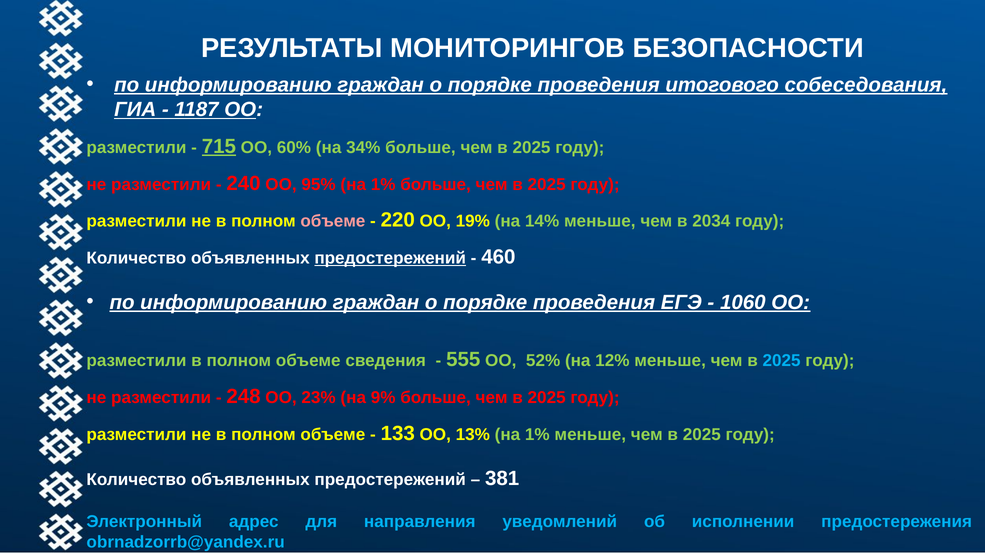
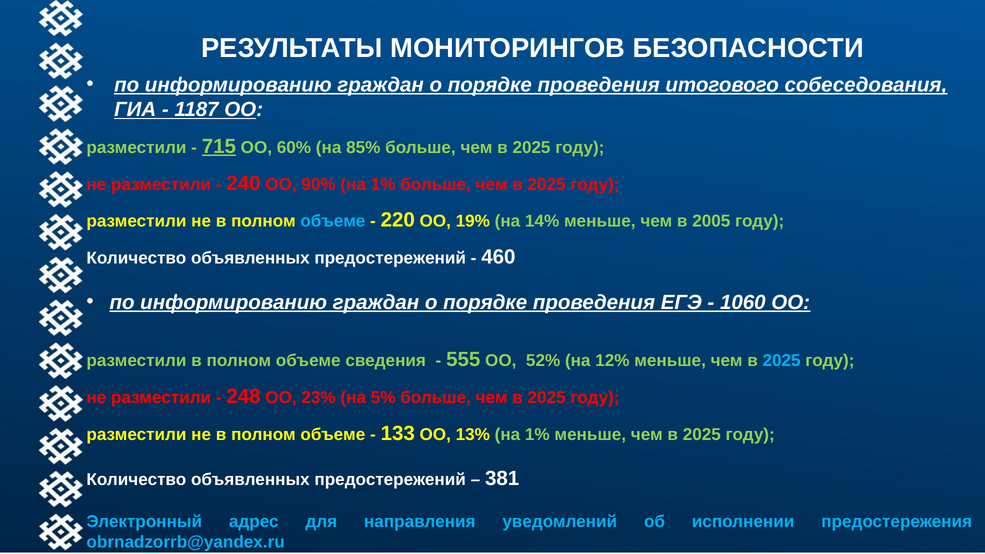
34%: 34% -> 85%
95%: 95% -> 90%
объеме at (333, 221) colour: pink -> light blue
2034: 2034 -> 2005
предостережений at (390, 258) underline: present -> none
9%: 9% -> 5%
